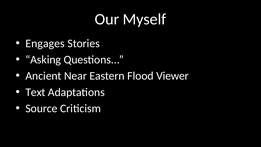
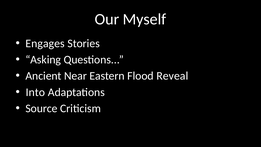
Viewer: Viewer -> Reveal
Text: Text -> Into
